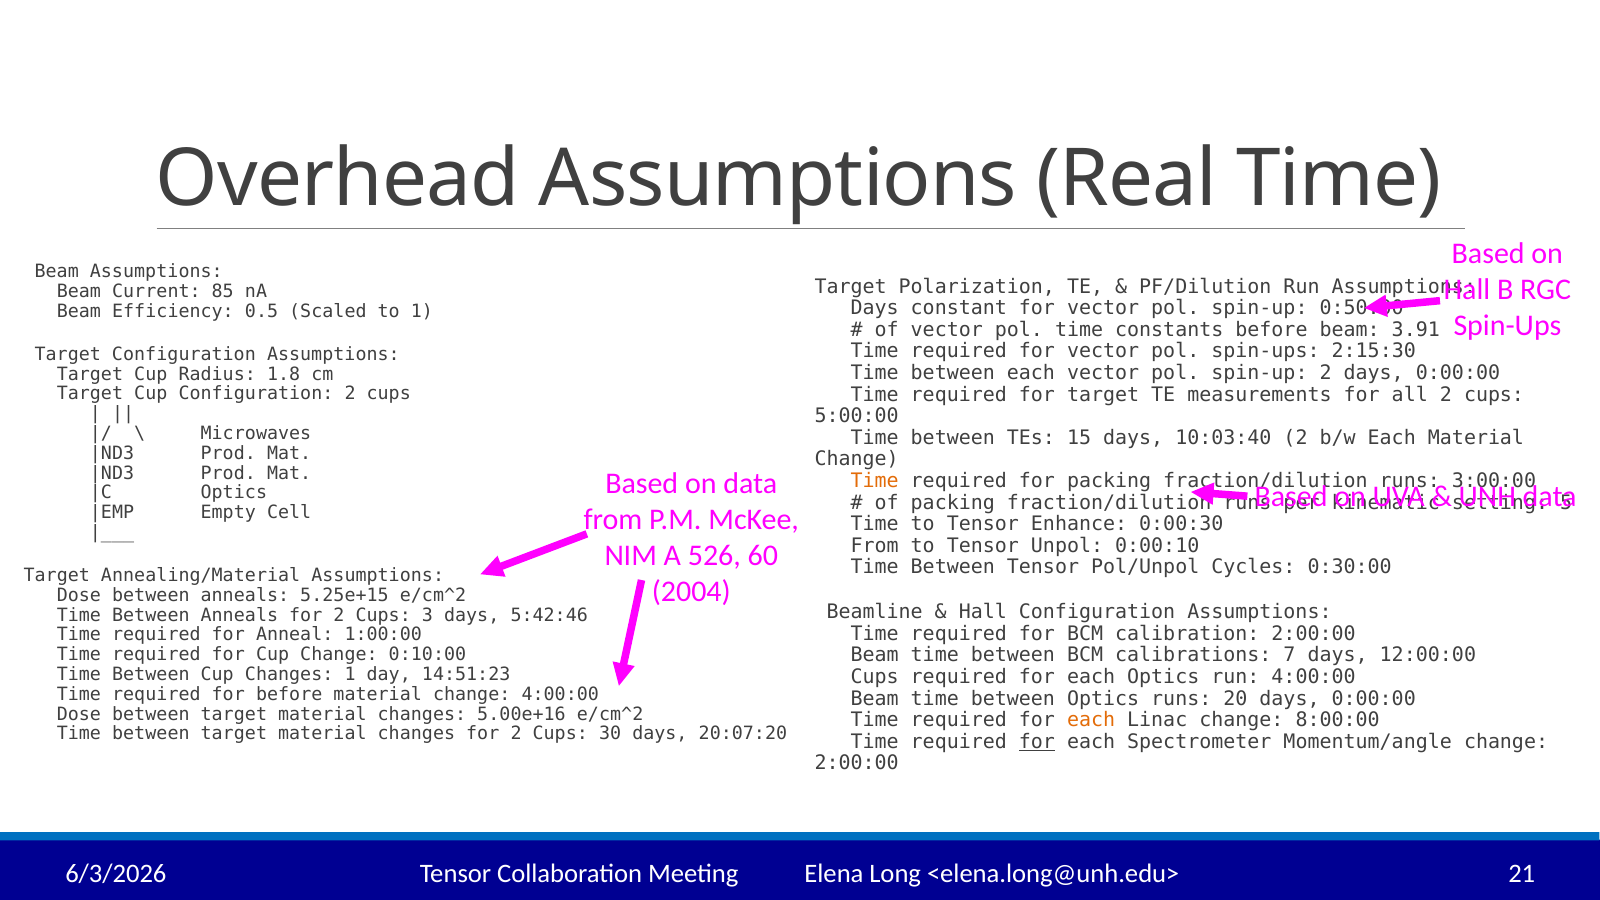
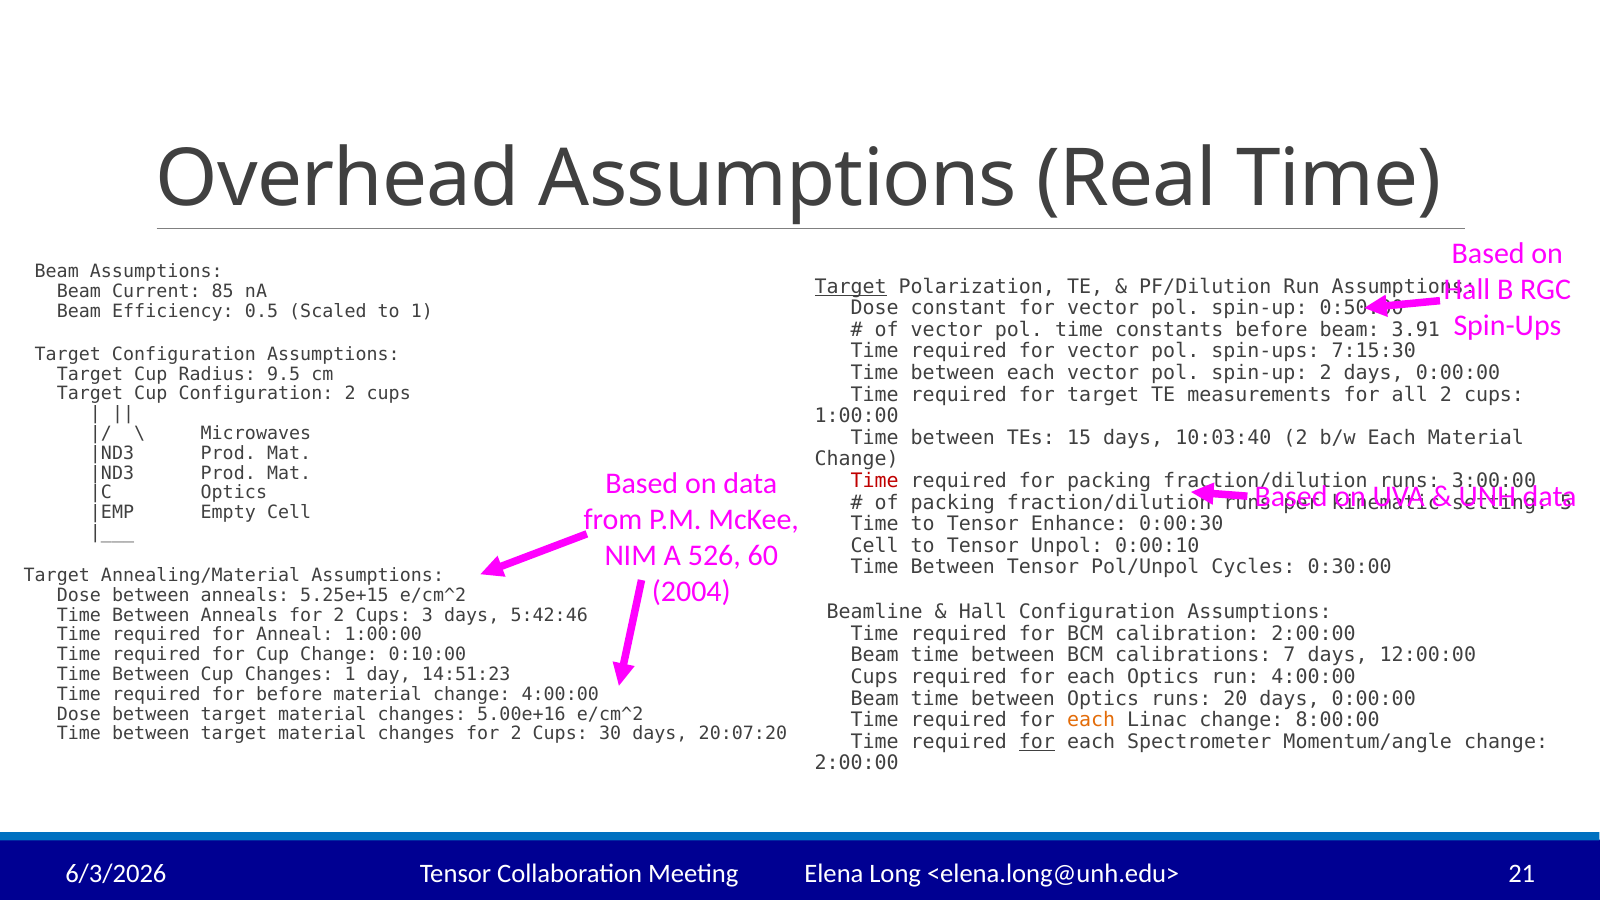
Target at (851, 287) underline: none -> present
Days at (875, 308): Days -> Dose
2:15:30: 2:15:30 -> 7:15:30
1.8: 1.8 -> 9.5
5:00:00 at (857, 416): 5:00:00 -> 1:00:00
Time at (875, 481) colour: orange -> red
From at (875, 546): From -> Cell
